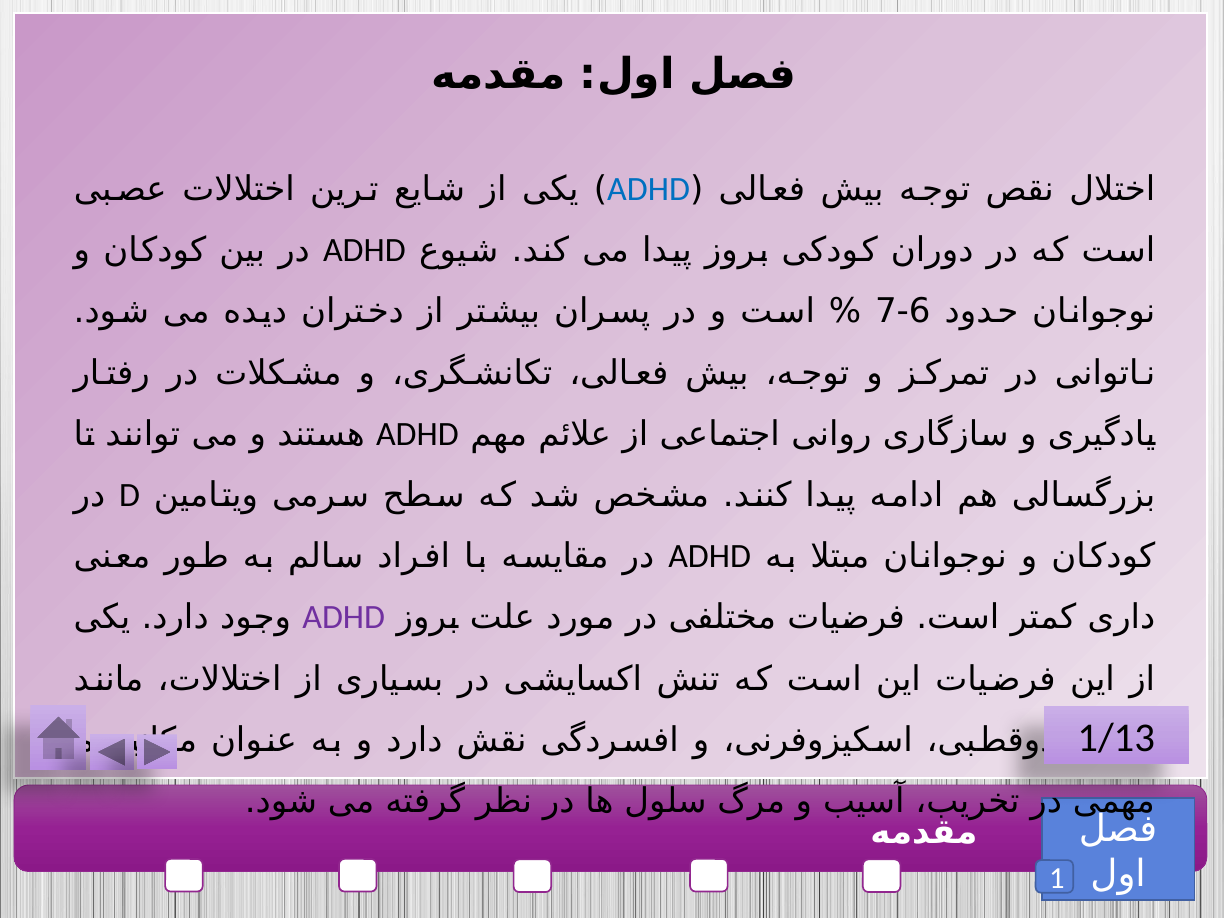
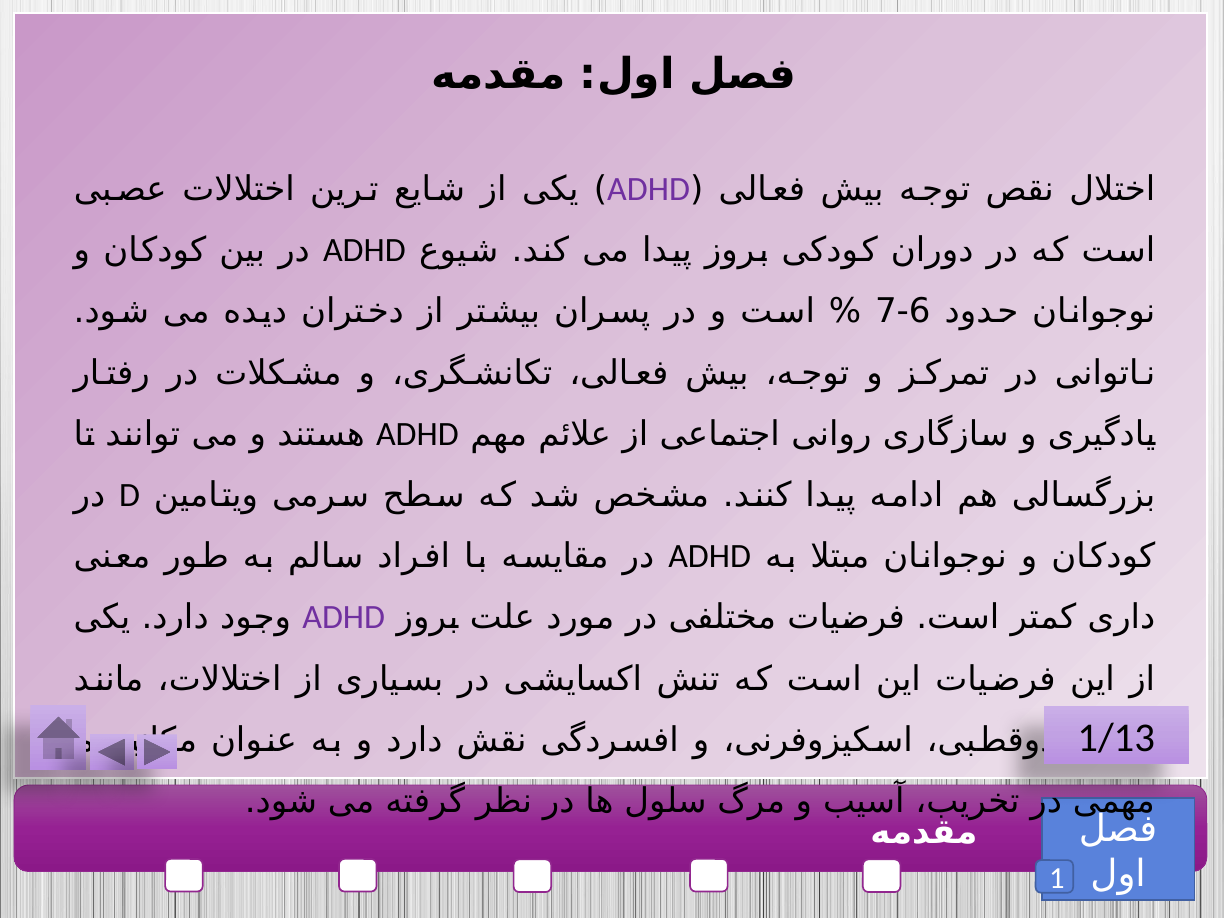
ADHD at (649, 189) colour: blue -> purple
